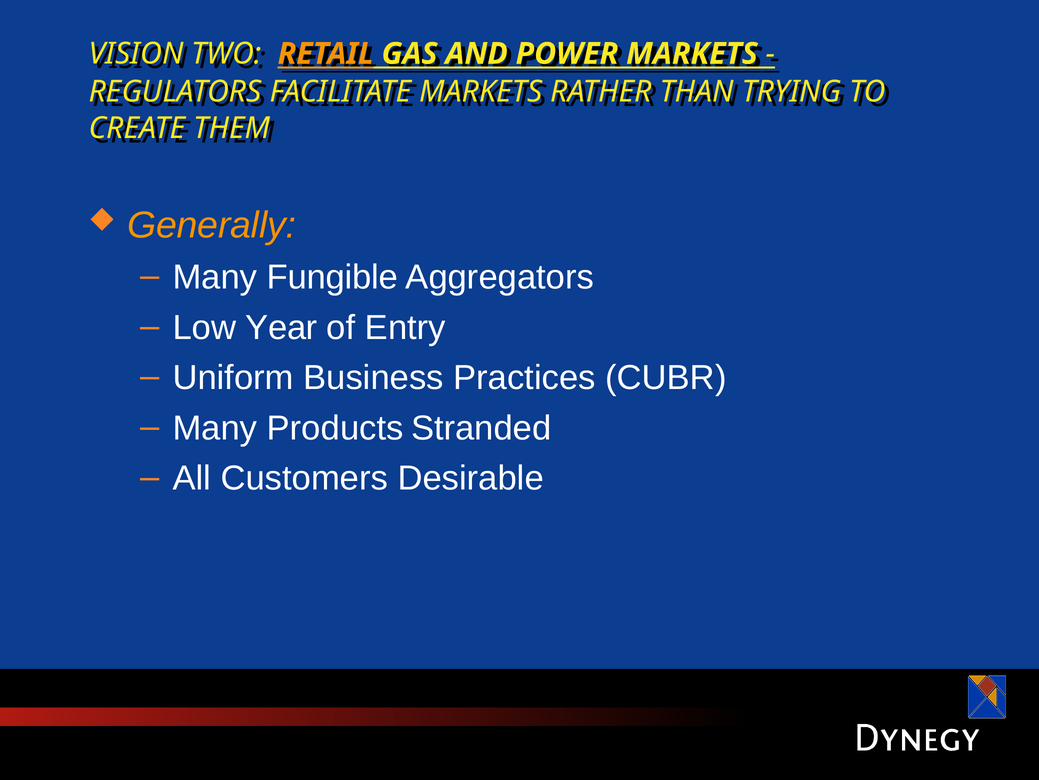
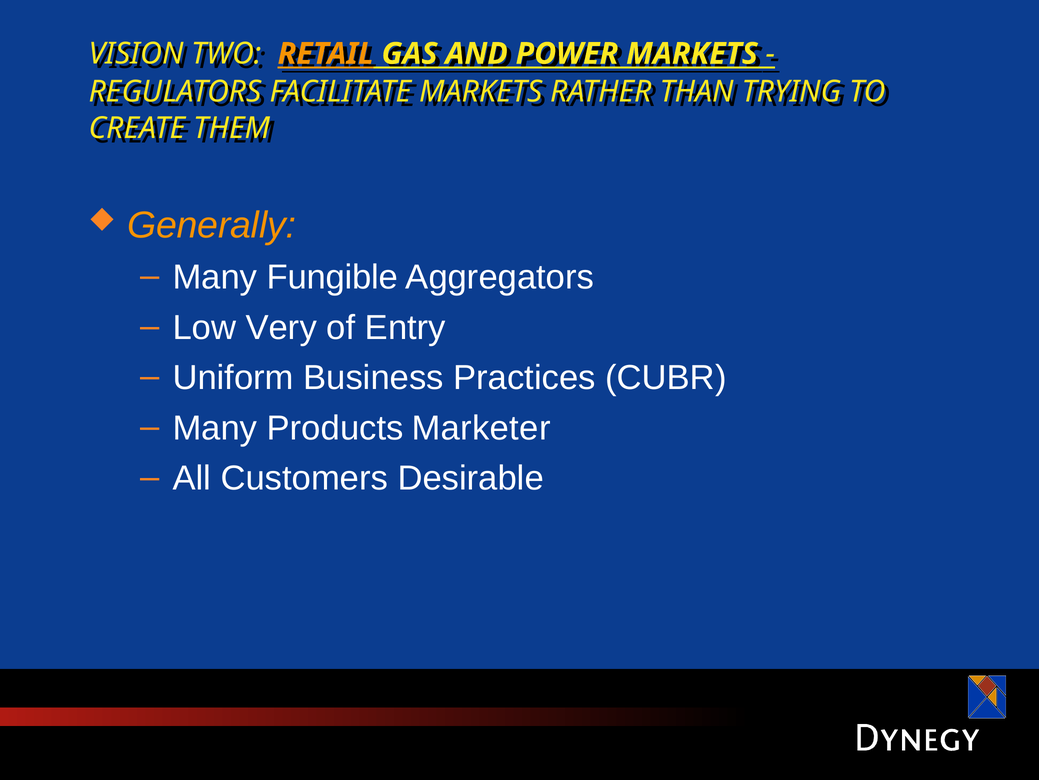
Year: Year -> Very
Stranded: Stranded -> Marketer
